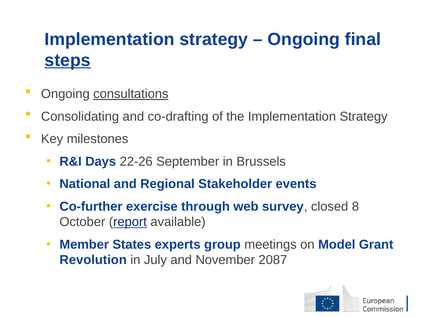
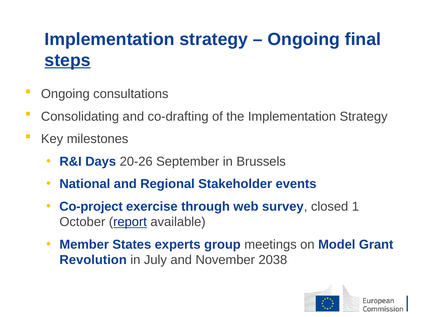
consultations underline: present -> none
22-26: 22-26 -> 20-26
Co-further: Co-further -> Co-project
8: 8 -> 1
2087: 2087 -> 2038
